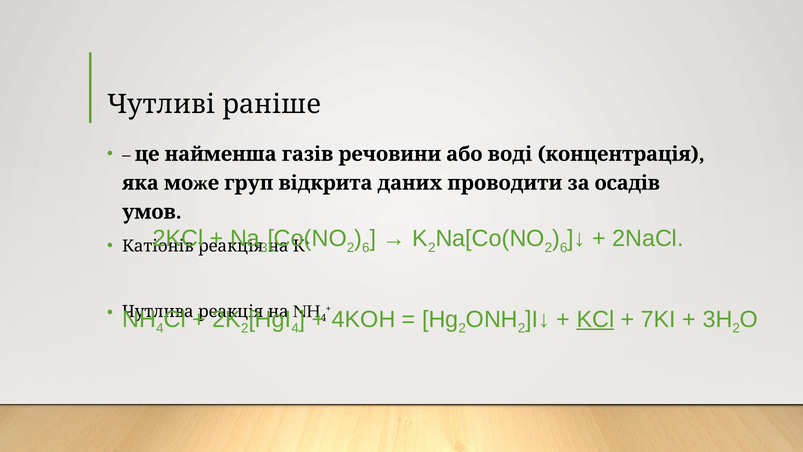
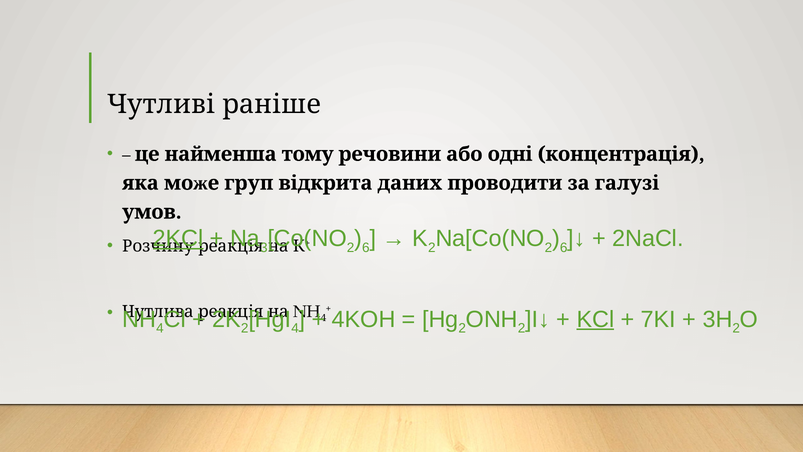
газів: газів -> тому
воді: воді -> одні
осадів: осадів -> галузі
2KCl underline: none -> present
Катіонів: Катіонів -> Розчину
